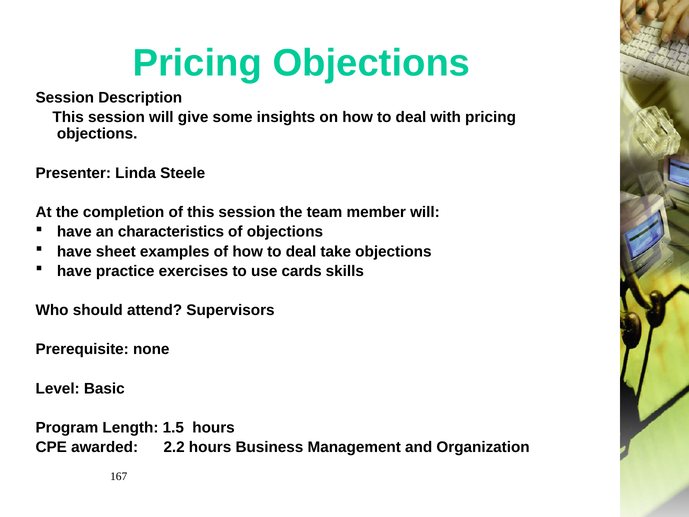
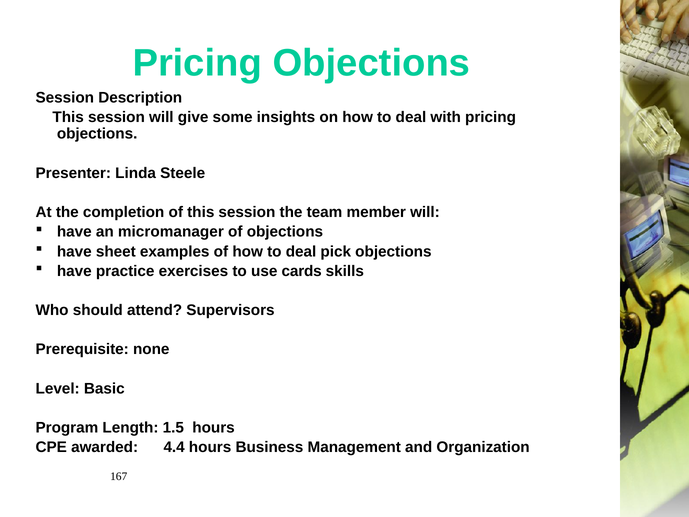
characteristics: characteristics -> micromanager
take: take -> pick
2.2: 2.2 -> 4.4
